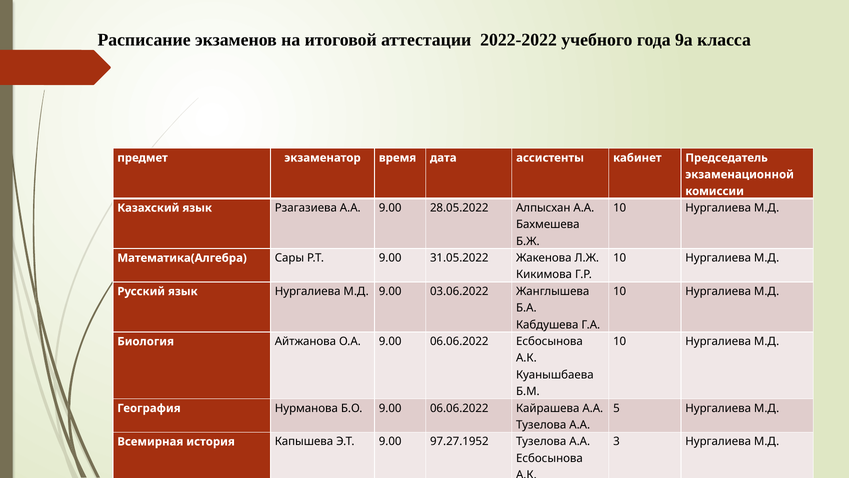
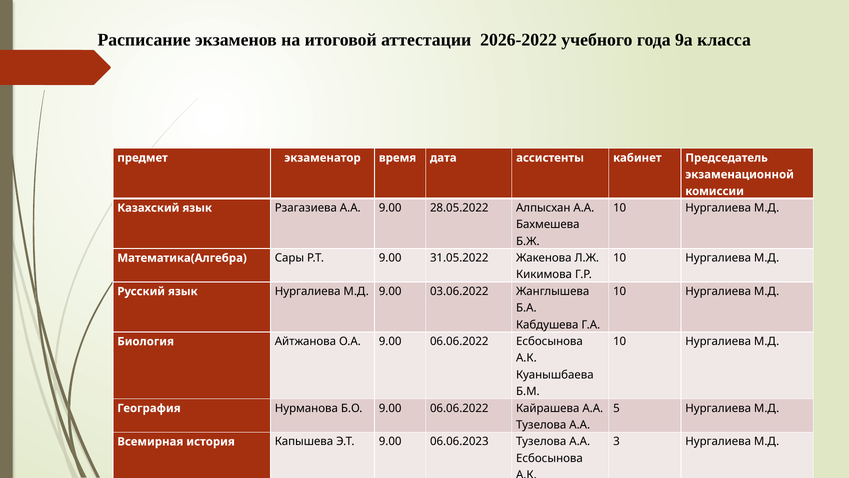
2022-2022: 2022-2022 -> 2026-2022
97.27.1952: 97.27.1952 -> 06.06.2023
